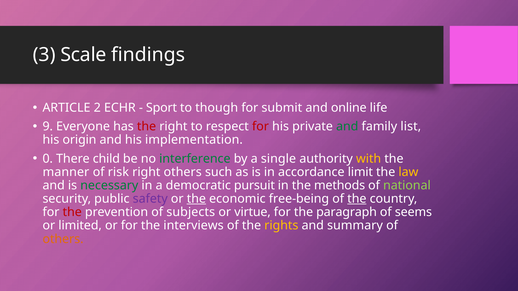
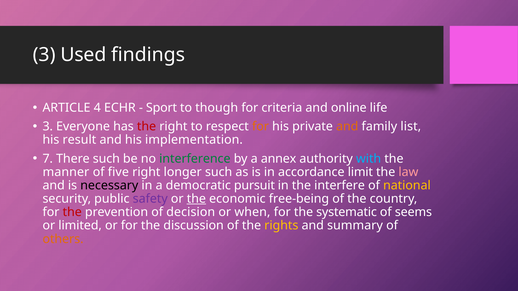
Scale: Scale -> Used
2: 2 -> 4
submit: submit -> criteria
9 at (48, 127): 9 -> 3
for at (260, 127) colour: red -> orange
and at (347, 127) colour: green -> orange
origin: origin -> result
0: 0 -> 7
There child: child -> such
single: single -> annex
with colour: yellow -> light blue
risk: risk -> five
right others: others -> longer
law colour: yellow -> pink
necessary colour: green -> black
methods: methods -> interfere
national colour: light green -> yellow
the at (357, 199) underline: present -> none
subjects: subjects -> decision
virtue: virtue -> when
paragraph: paragraph -> systematic
interviews: interviews -> discussion
